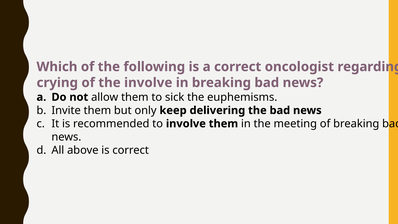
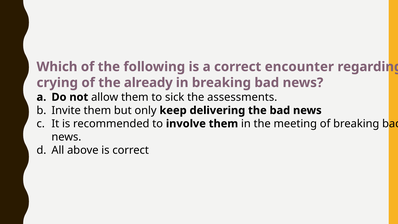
oncologist: oncologist -> encounter
the involve: involve -> already
euphemisms: euphemisms -> assessments
